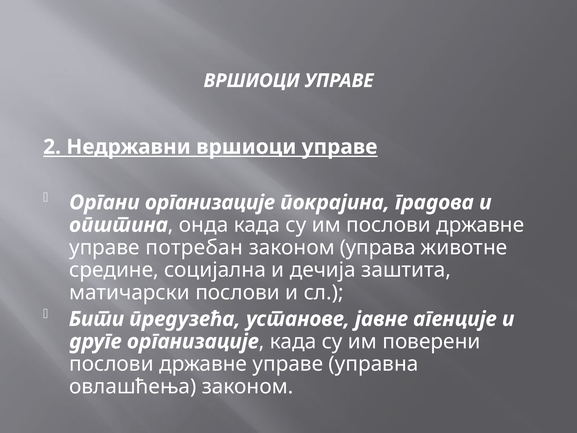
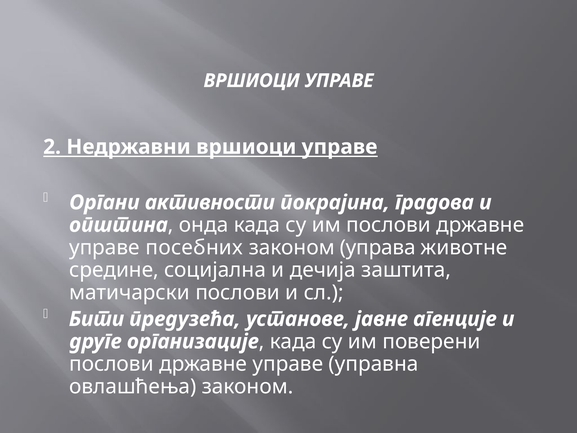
Органи организације: организације -> активности
потребан: потребан -> посебних
